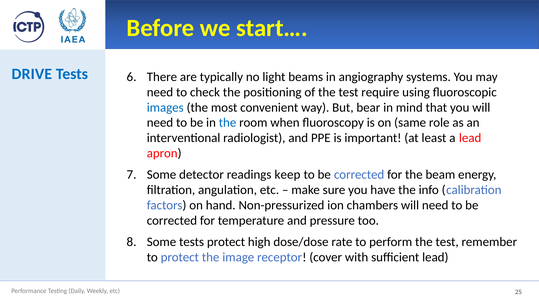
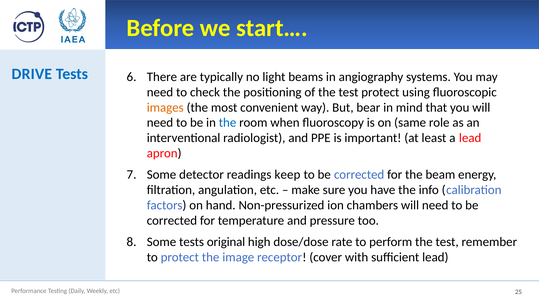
test require: require -> protect
images colour: blue -> orange
tests protect: protect -> original
